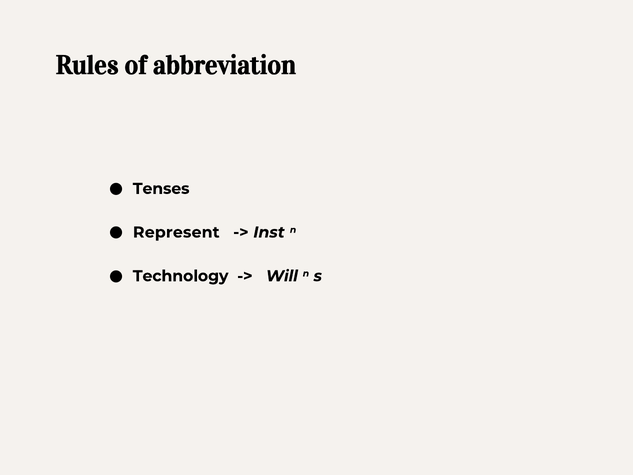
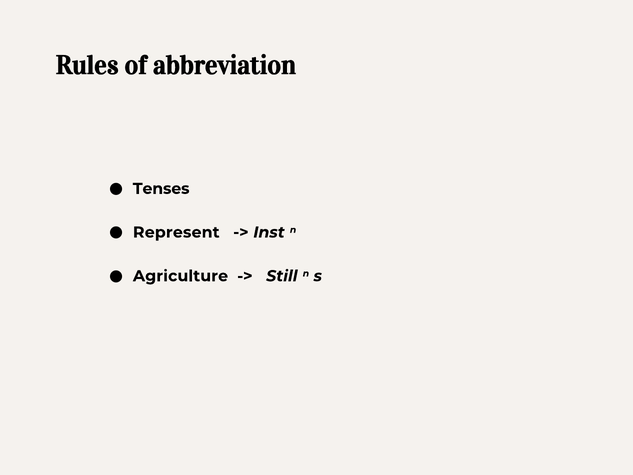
Technology: Technology -> Agriculture
Will: Will -> Still
